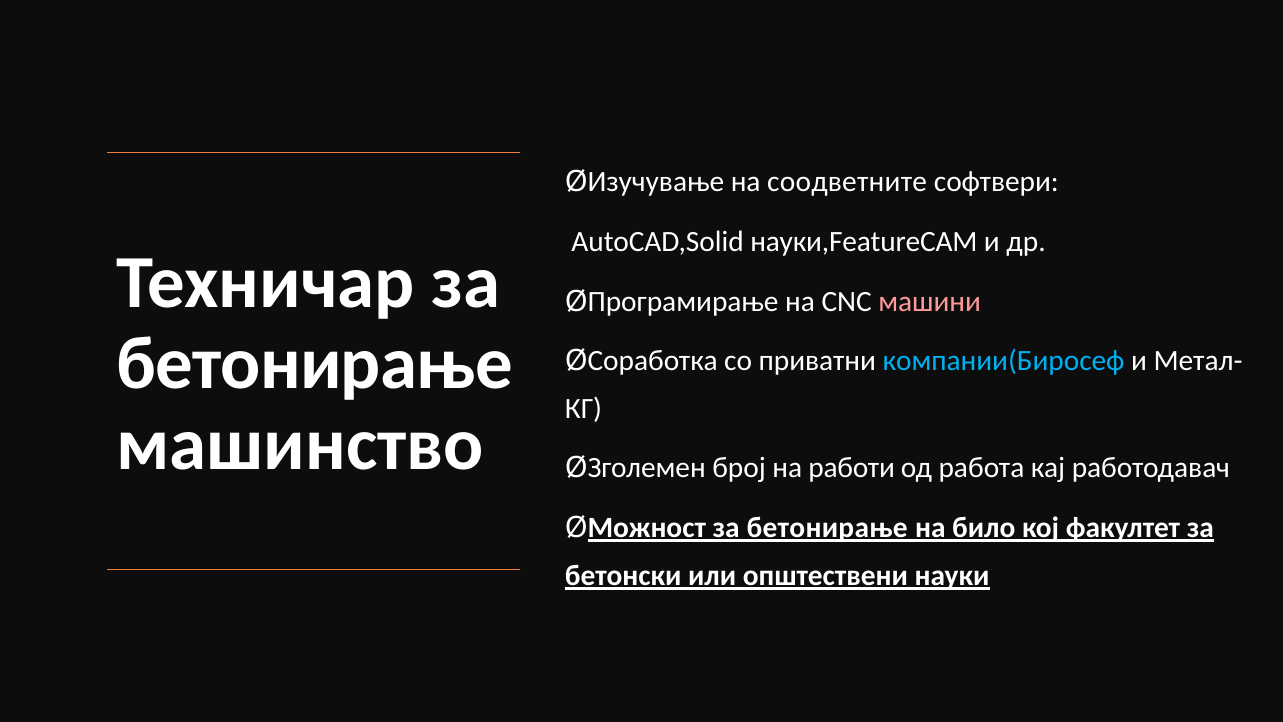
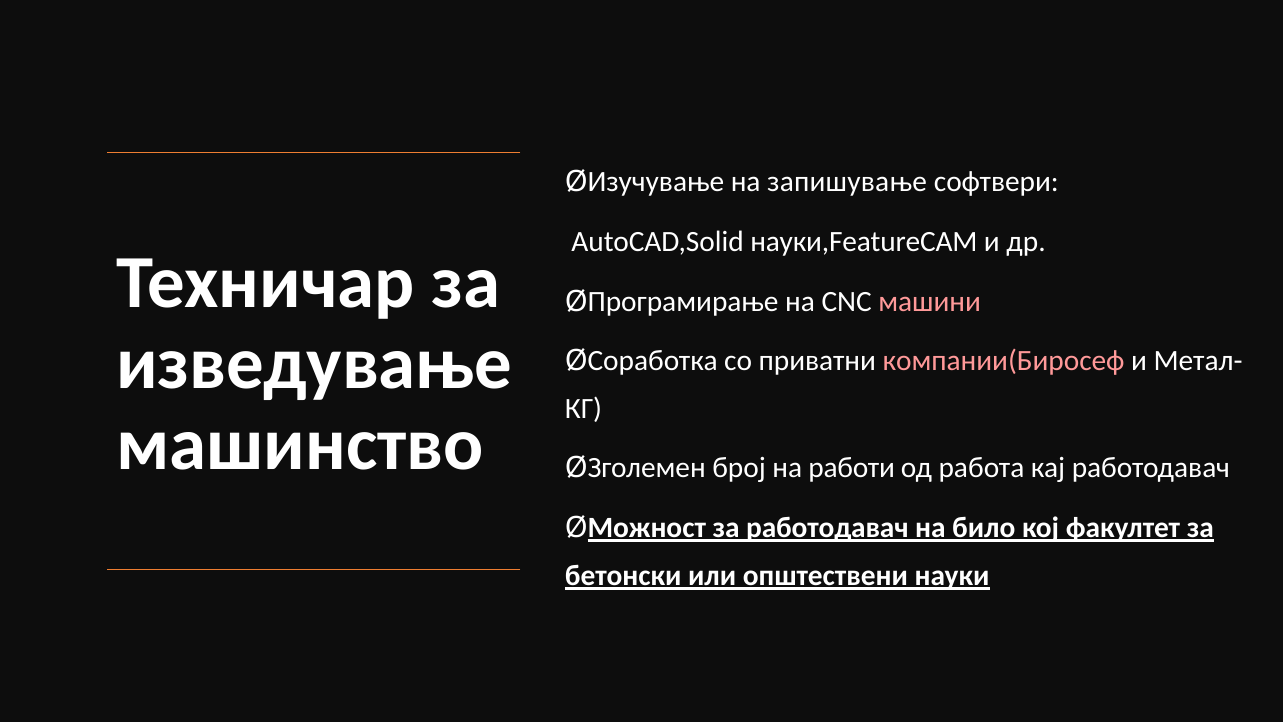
соодветните: соодветните -> запишување
бетонирање at (315, 363): бетонирање -> изведување
компании(Биросеф colour: light blue -> pink
бетонирање at (827, 528): бетонирање -> работодавач
